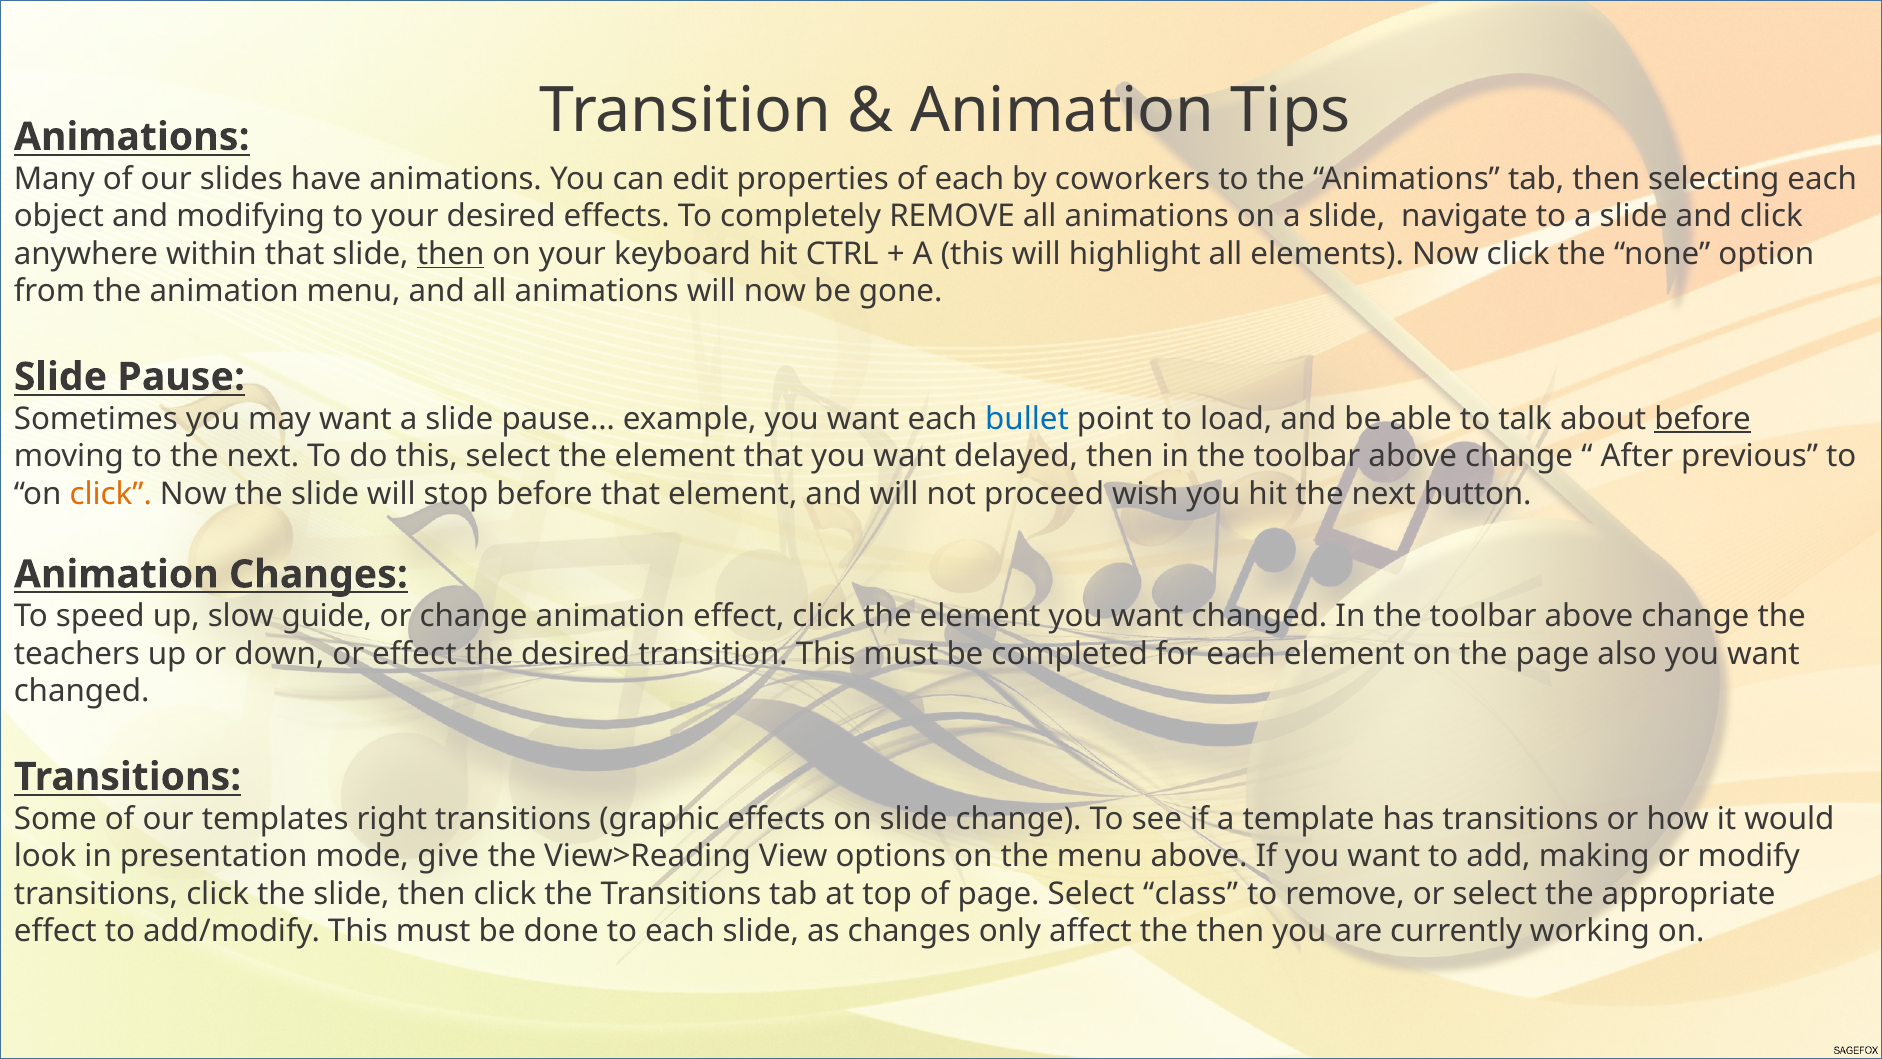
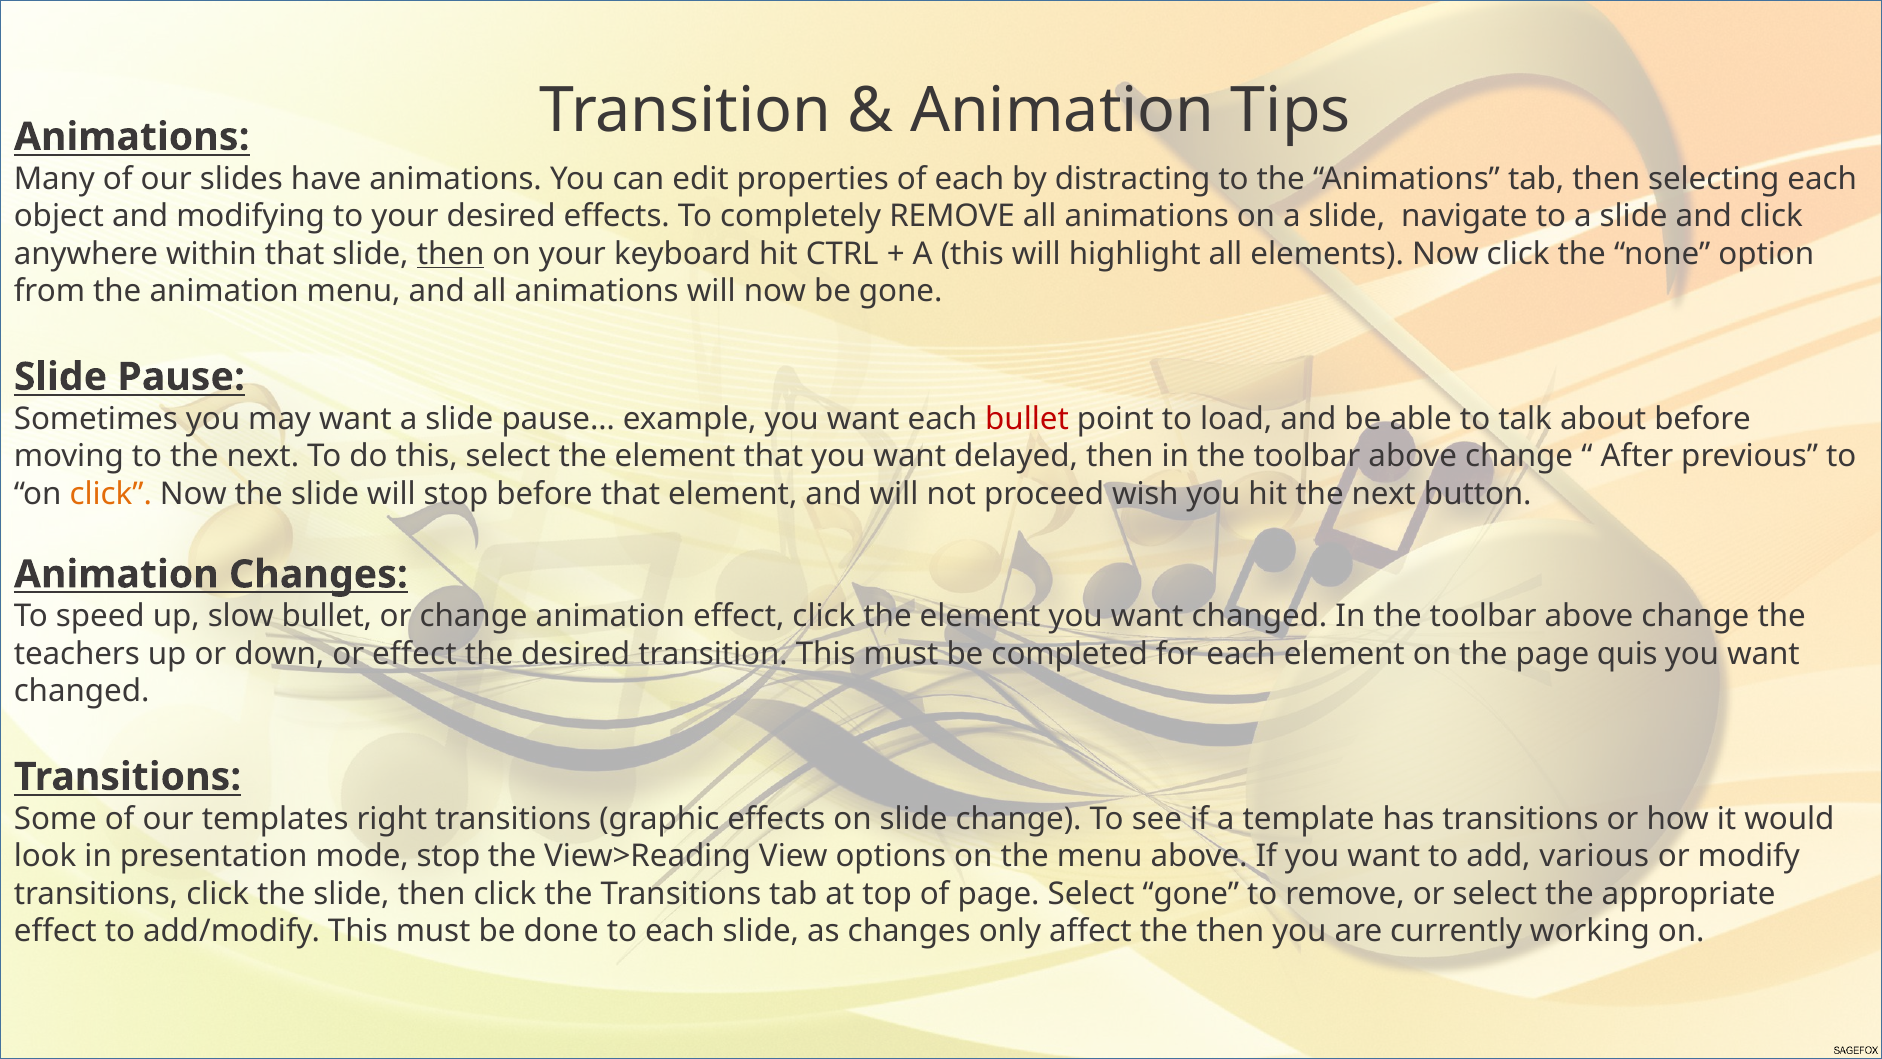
coworkers: coworkers -> distracting
bullet at (1027, 419) colour: blue -> red
before at (1703, 419) underline: present -> none
slow guide: guide -> bullet
also: also -> quis
mode give: give -> stop
making: making -> various
Select class: class -> gone
